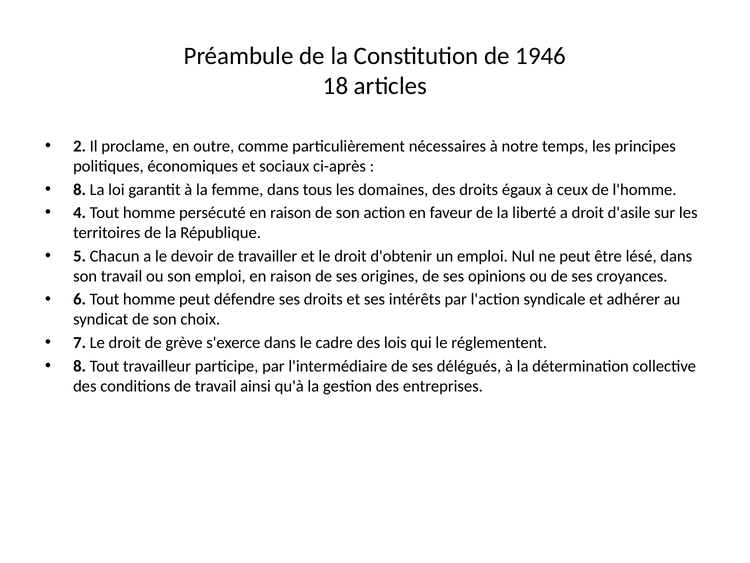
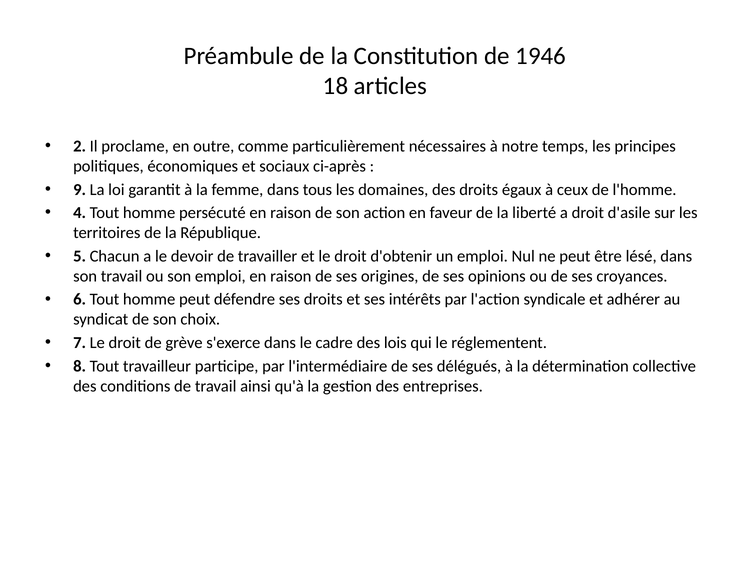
8 at (80, 189): 8 -> 9
